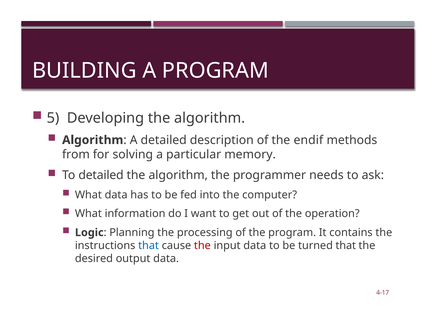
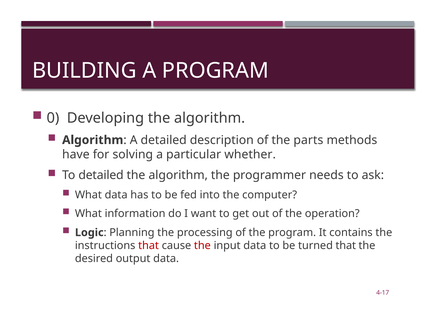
5: 5 -> 0
endif: endif -> parts
from: from -> have
memory: memory -> whether
that at (149, 246) colour: blue -> red
